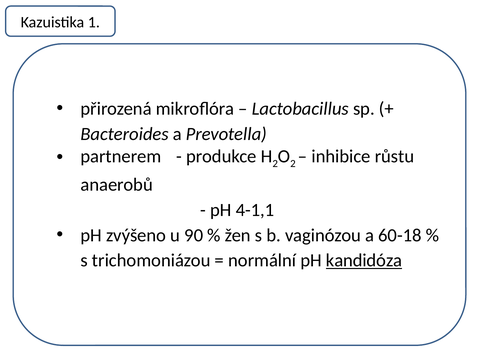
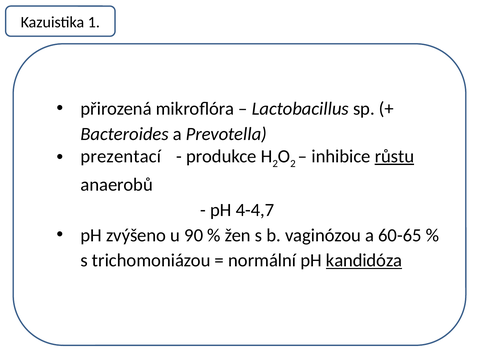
partnerem: partnerem -> prezentací
růstu underline: none -> present
4-1,1: 4-1,1 -> 4-4,7
60-18: 60-18 -> 60-65
